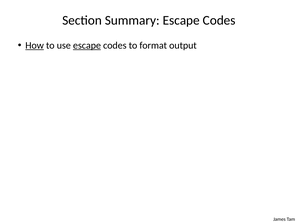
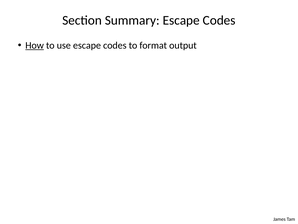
escape at (87, 45) underline: present -> none
